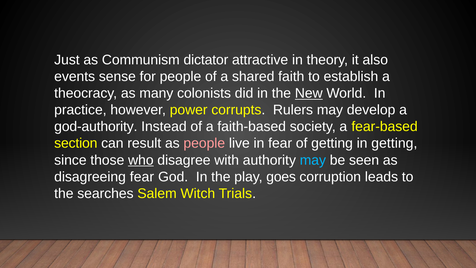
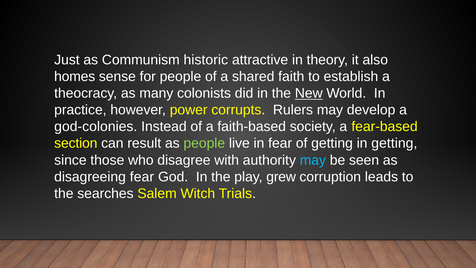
dictator: dictator -> historic
events: events -> homes
god-authority: god-authority -> god-colonies
people at (204, 143) colour: pink -> light green
who underline: present -> none
goes: goes -> grew
